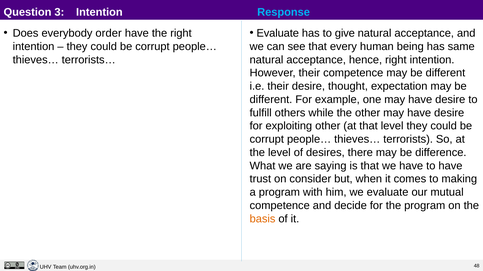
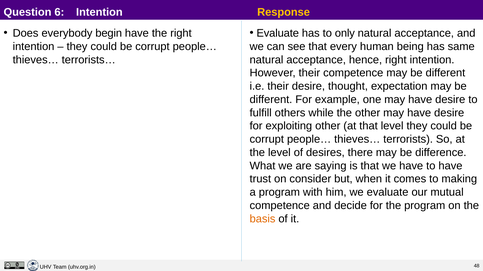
3: 3 -> 6
Response colour: light blue -> yellow
order: order -> begin
give: give -> only
